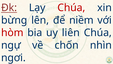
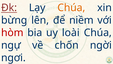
Chúa at (71, 8) colour: red -> orange
liên: liên -> loài
nhìn: nhìn -> ngời
